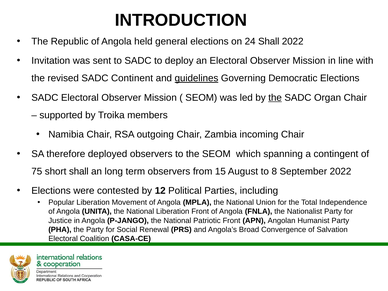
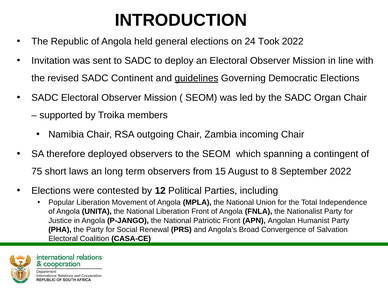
24 Shall: Shall -> Took
the at (275, 98) underline: present -> none
short shall: shall -> laws
